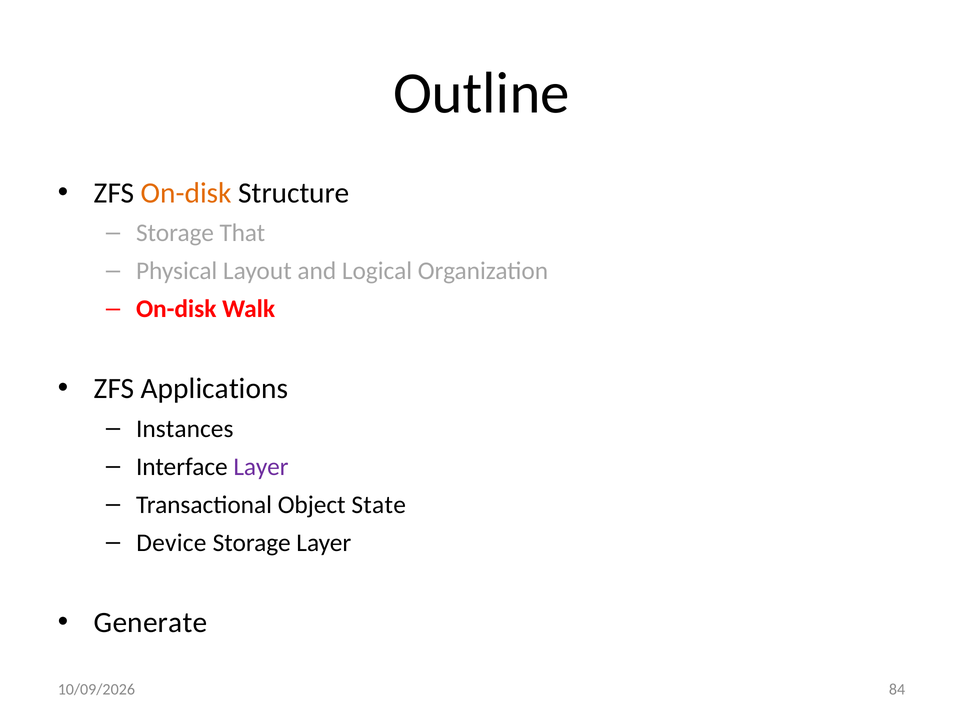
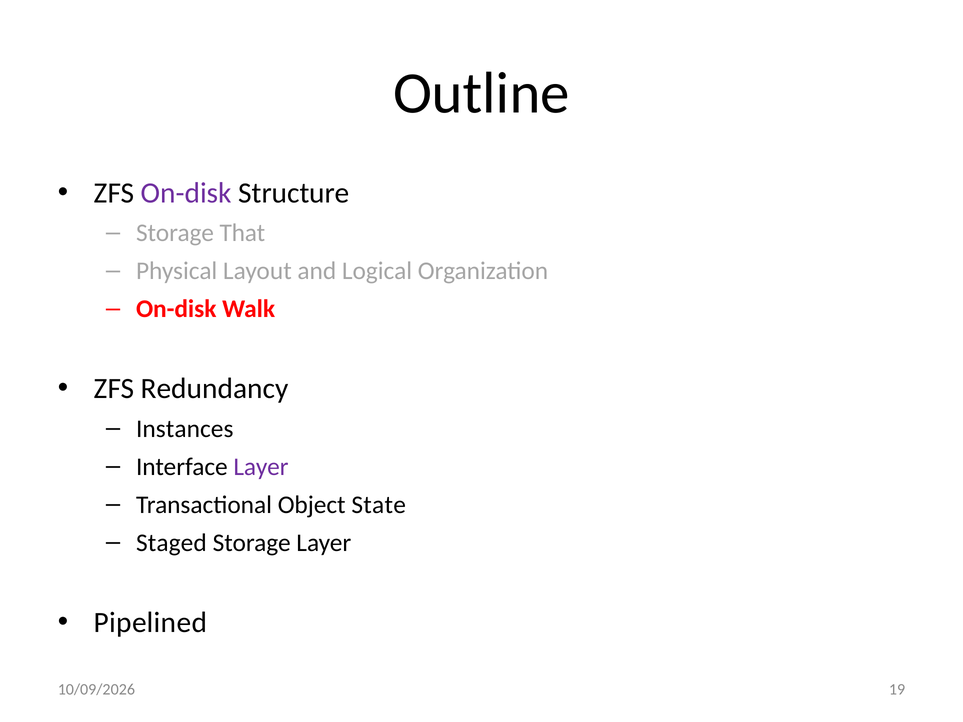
On-disk at (186, 193) colour: orange -> purple
Applications: Applications -> Redundancy
Device: Device -> Staged
Generate: Generate -> Pipelined
84: 84 -> 19
